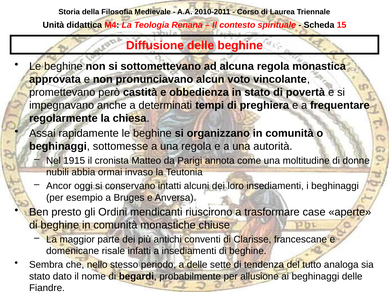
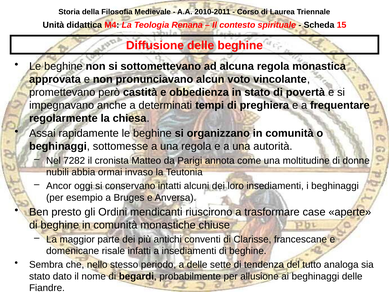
1915: 1915 -> 7282
